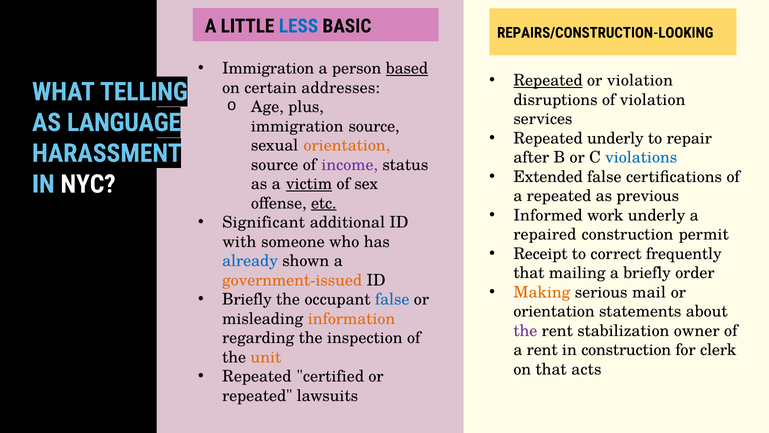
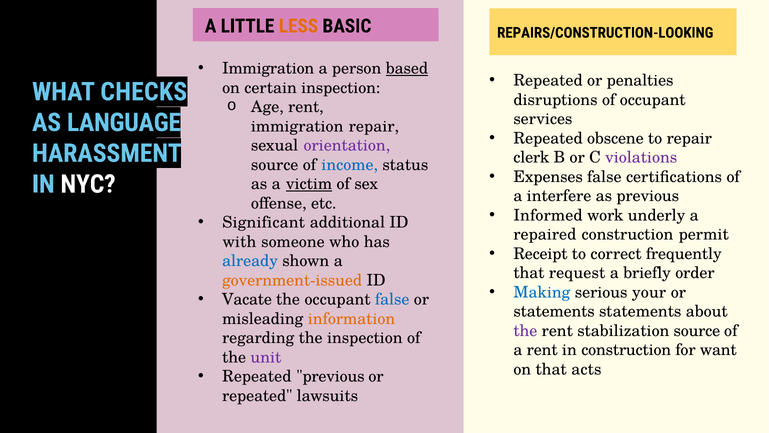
LESS colour: blue -> orange
Repeated at (548, 81) underline: present -> none
or violation: violation -> penalties
TELLING: TELLING -> CHECKS
certain addresses: addresses -> inspection
of violation: violation -> occupant
Age plus: plus -> rent
immigration source: source -> repair
Repeated underly: underly -> obscene
orientation at (347, 145) colour: orange -> purple
after: after -> clerk
violations colour: blue -> purple
income colour: purple -> blue
Extended: Extended -> Expenses
a repeated: repeated -> interfere
etc underline: present -> none
mailing: mailing -> request
Making colour: orange -> blue
mail: mail -> your
Briefly at (247, 299): Briefly -> Vacate
orientation at (554, 311): orientation -> statements
stabilization owner: owner -> source
clerk: clerk -> want
unit colour: orange -> purple
Repeated certified: certified -> previous
